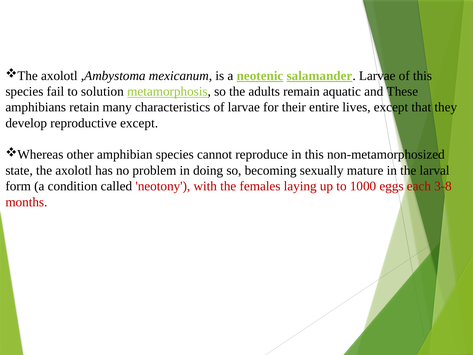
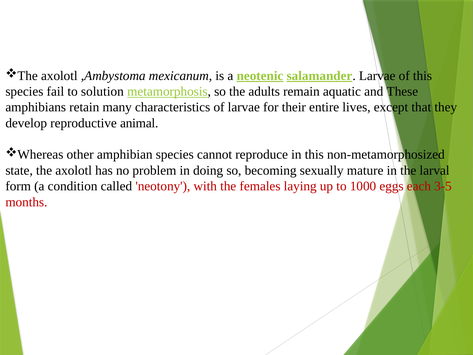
reproductive except: except -> animal
3-8: 3-8 -> 3-5
